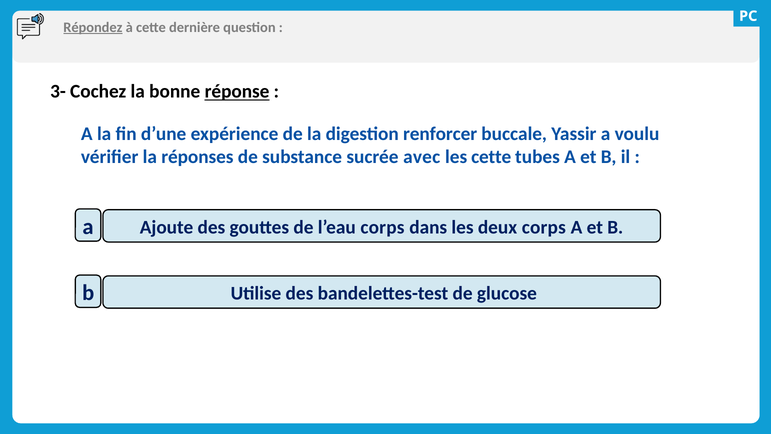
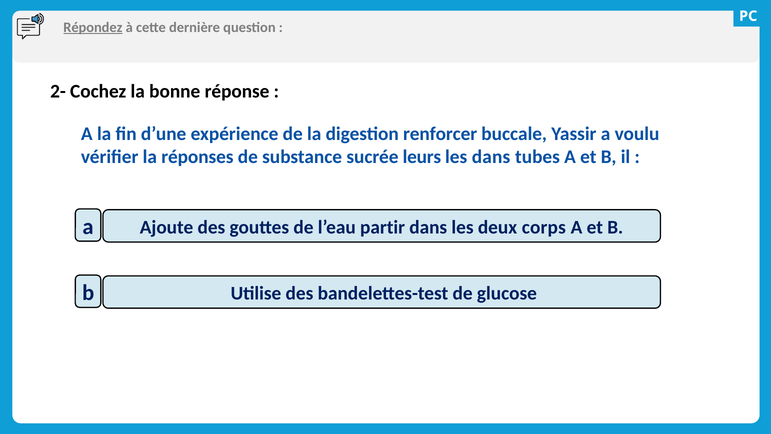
3-: 3- -> 2-
réponse underline: present -> none
avec: avec -> leurs
les cette: cette -> dans
l’eau corps: corps -> partir
